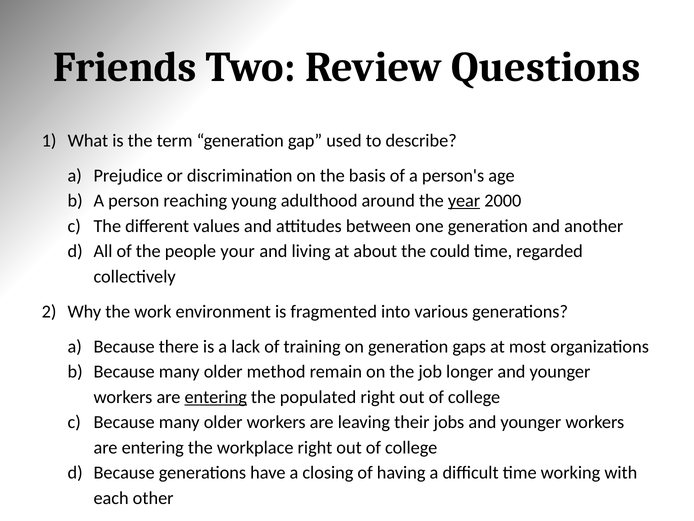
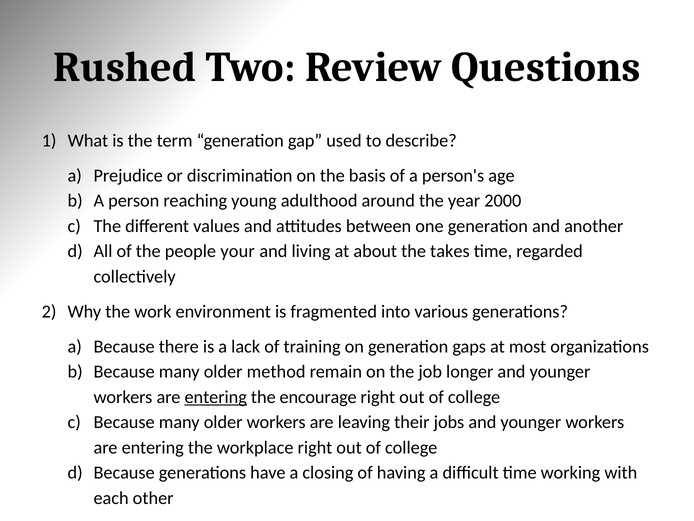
Friends: Friends -> Rushed
year underline: present -> none
could: could -> takes
populated: populated -> encourage
